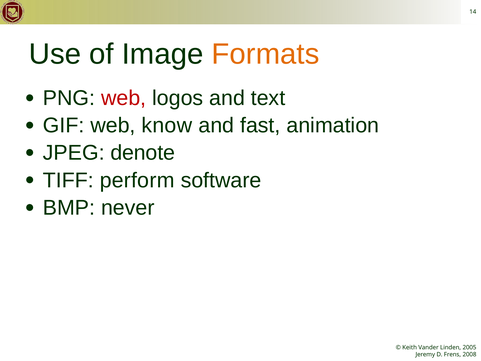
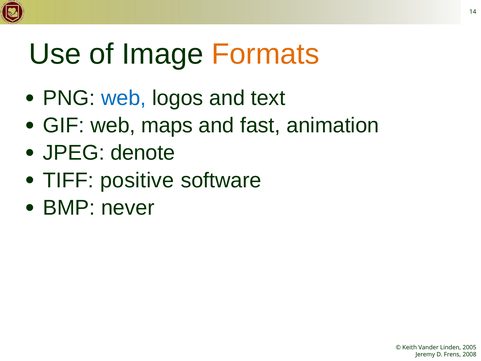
web at (124, 98) colour: red -> blue
know: know -> maps
perform: perform -> positive
